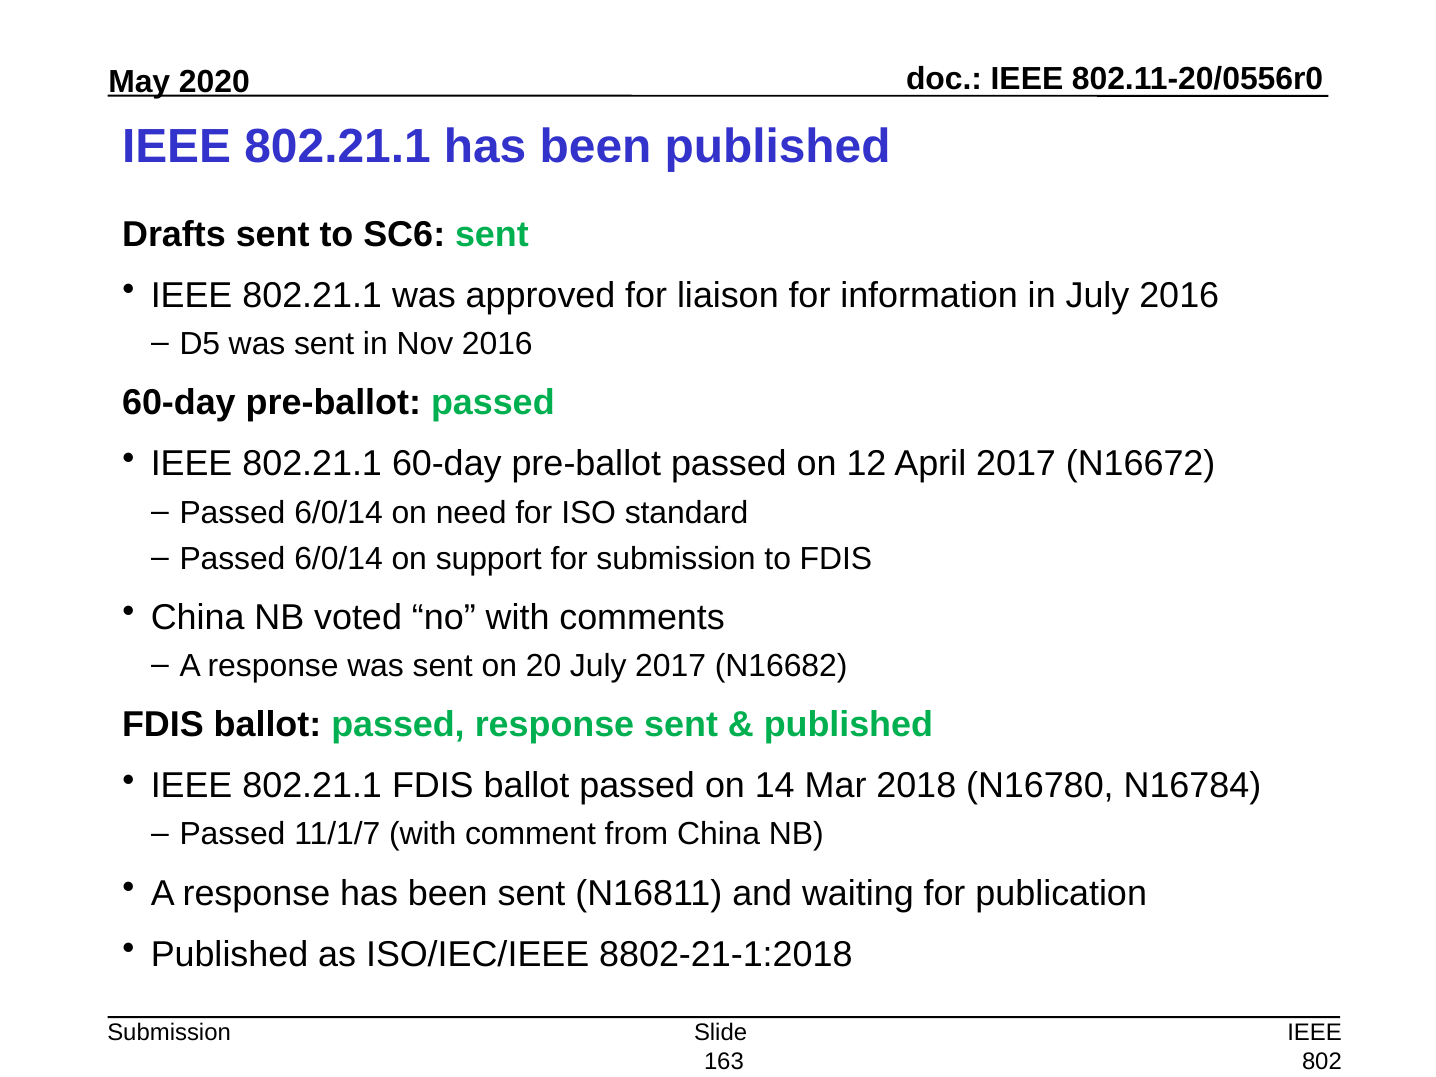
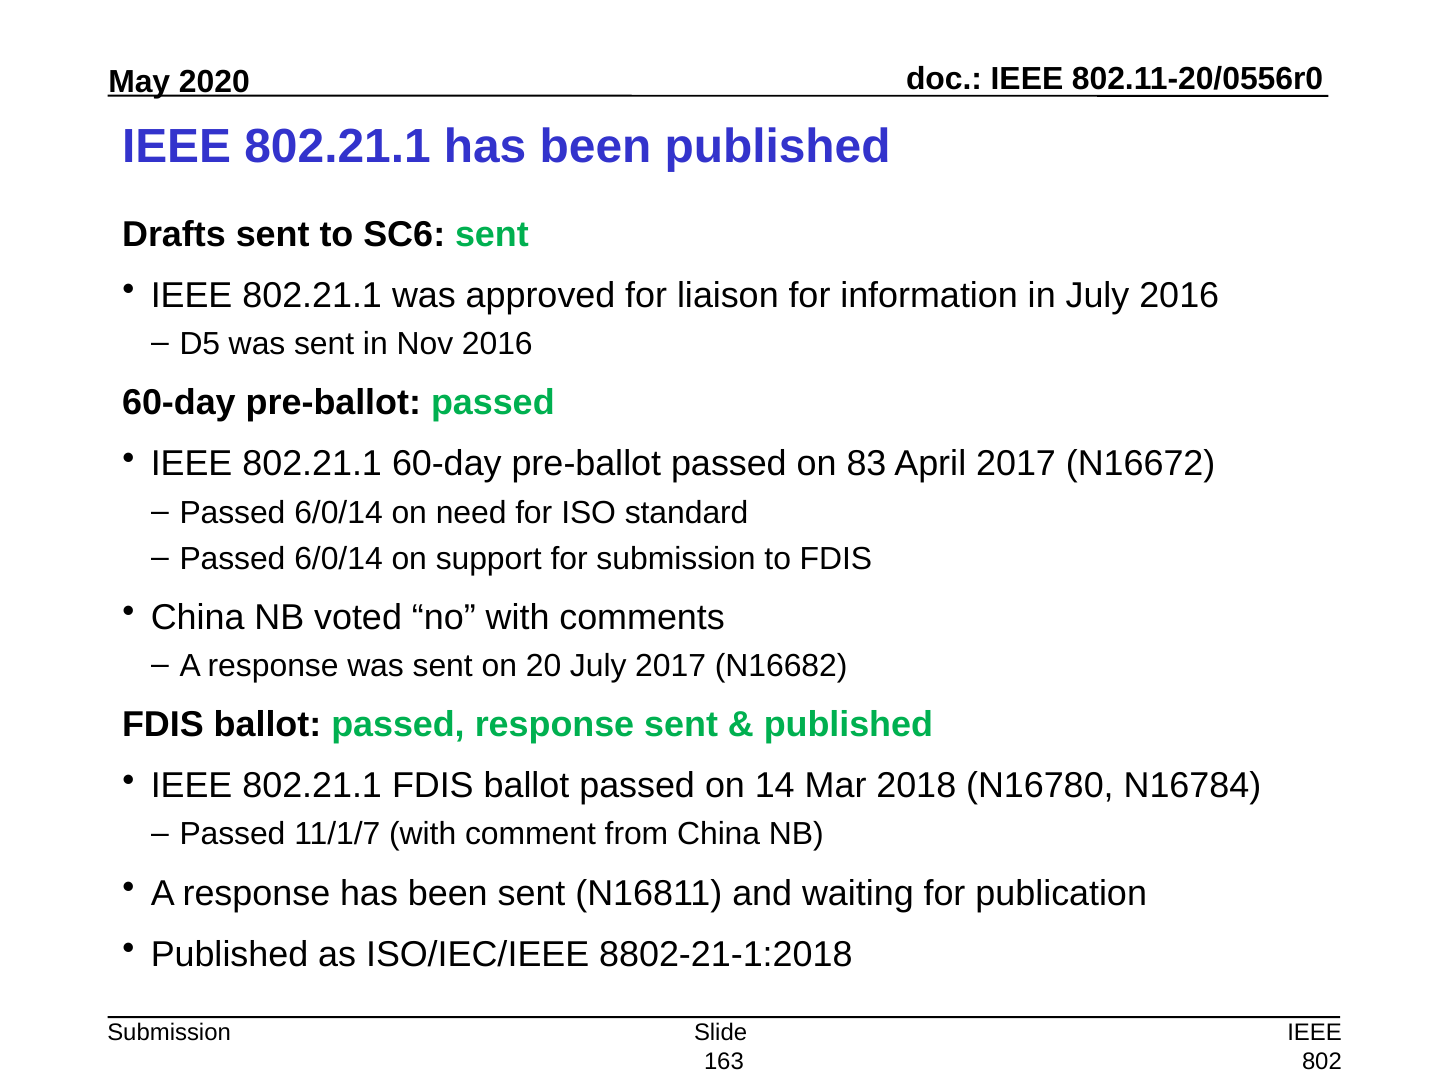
12: 12 -> 83
